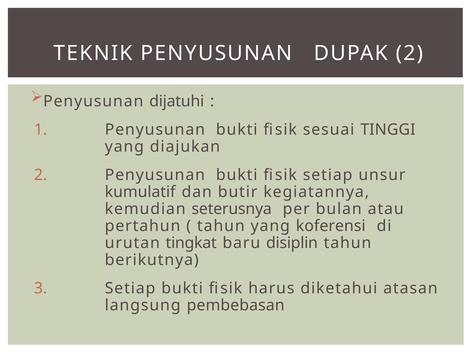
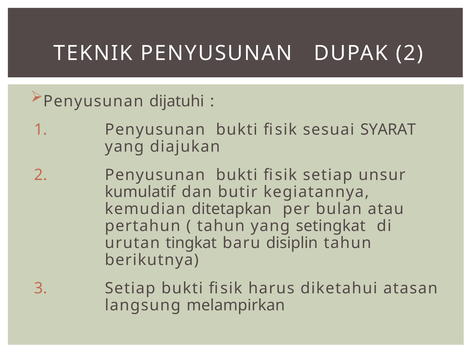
TINGGI: TINGGI -> SYARAT
seterusnya: seterusnya -> ditetapkan
koferensi: koferensi -> setingkat
pembebasan: pembebasan -> melampirkan
